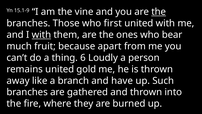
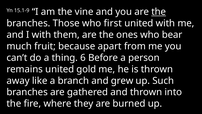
with at (41, 35) underline: present -> none
Loudly: Loudly -> Before
have: have -> grew
